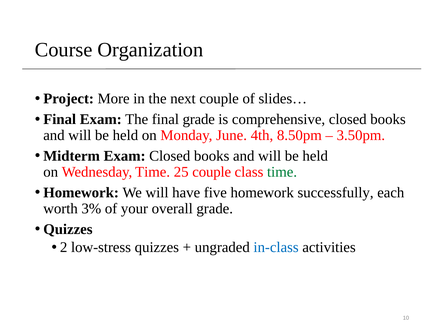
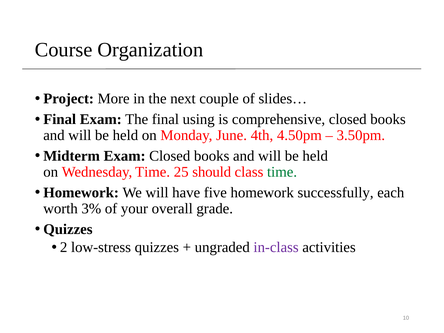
final grade: grade -> using
8.50pm: 8.50pm -> 4.50pm
25 couple: couple -> should
in-class colour: blue -> purple
